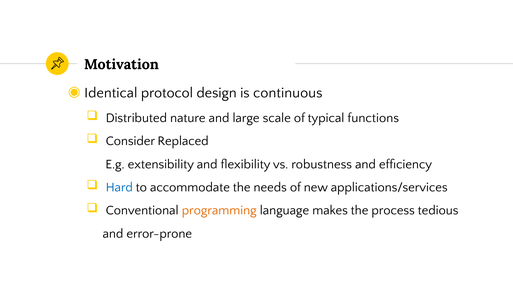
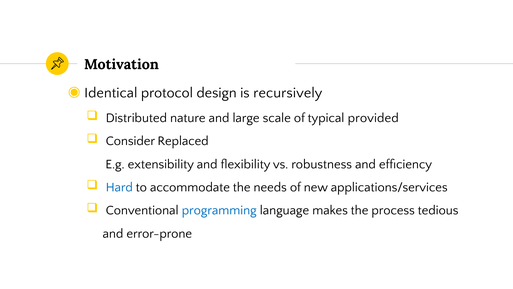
continuous: continuous -> recursively
functions: functions -> provided
programming colour: orange -> blue
